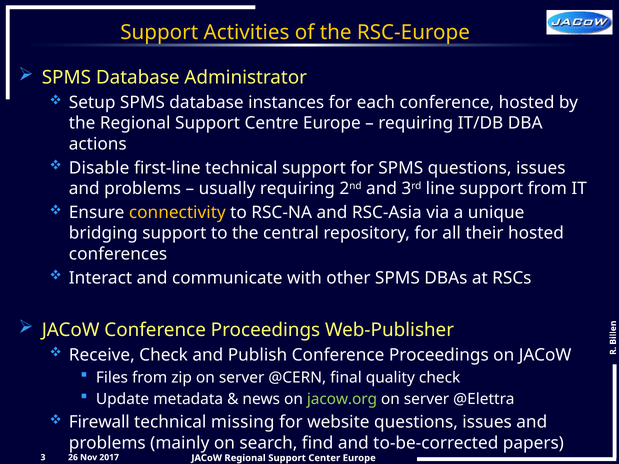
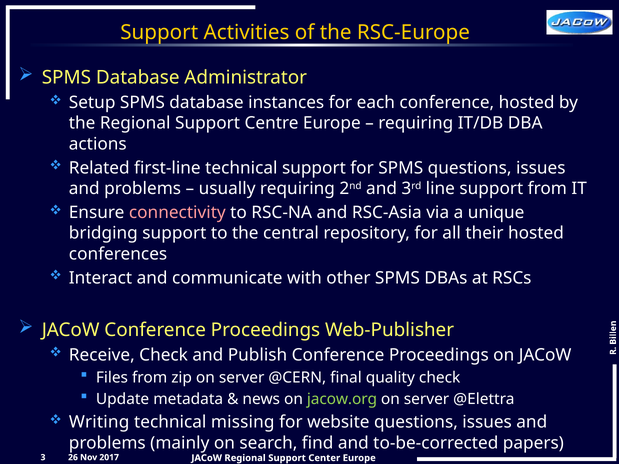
Disable: Disable -> Related
connectivity colour: yellow -> pink
Firewall: Firewall -> Writing
